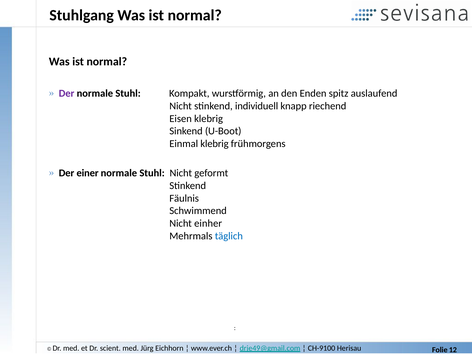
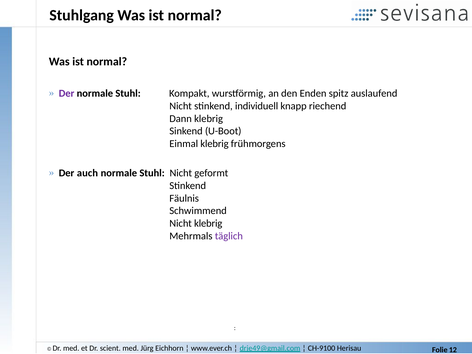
Eisen: Eisen -> Dann
einer: einer -> auch
Nicht einher: einher -> klebrig
täglich colour: blue -> purple
